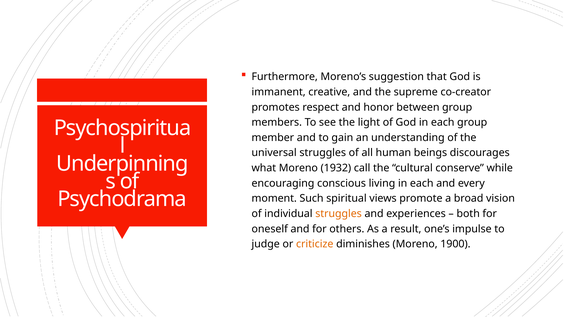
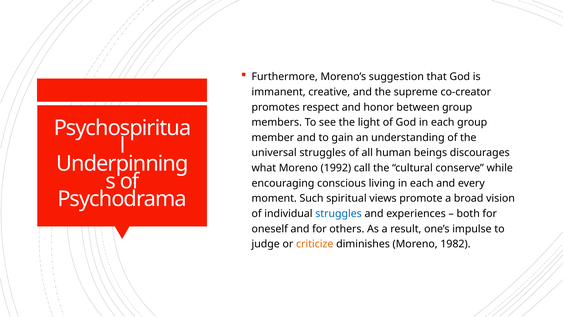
1932: 1932 -> 1992
struggles at (339, 214) colour: orange -> blue
1900: 1900 -> 1982
